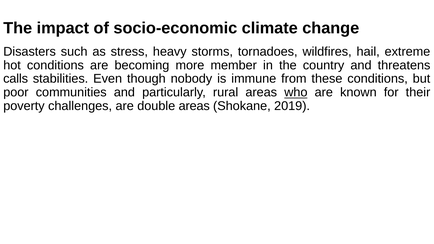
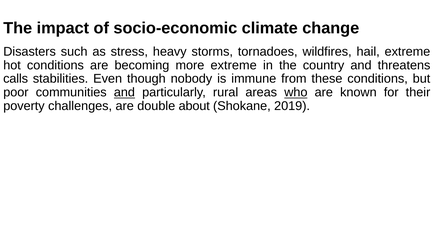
more member: member -> extreme
and at (124, 93) underline: none -> present
double areas: areas -> about
